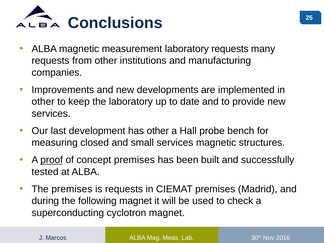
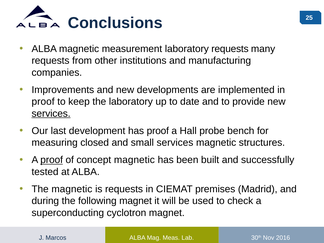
other at (43, 102): other -> proof
services at (51, 114) underline: none -> present
has other: other -> proof
concept premises: premises -> magnetic
The premises: premises -> magnetic
